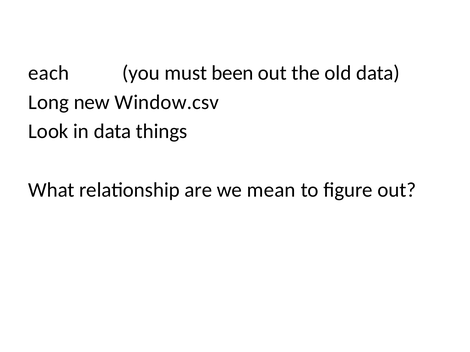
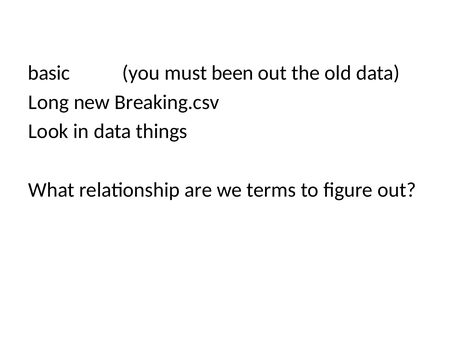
each: each -> basic
Window.csv: Window.csv -> Breaking.csv
mean: mean -> terms
